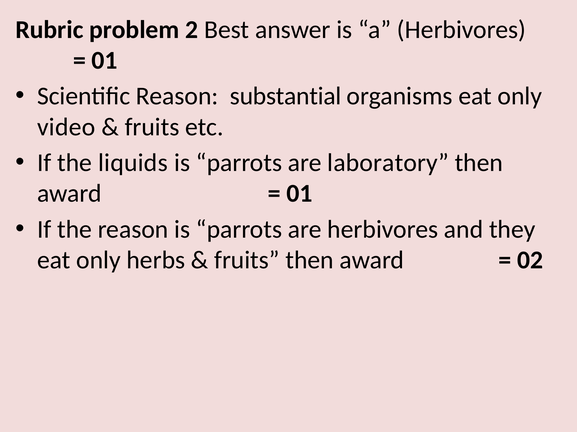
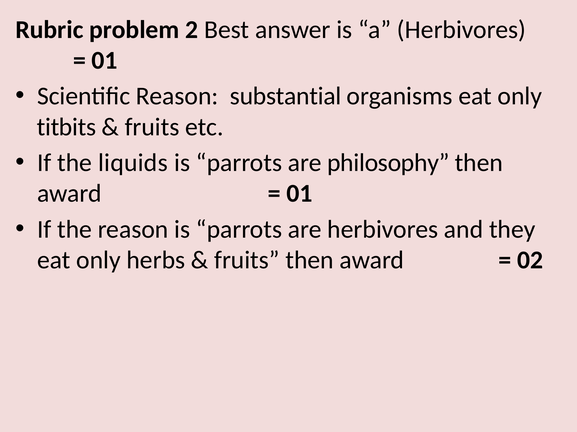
video: video -> titbits
laboratory: laboratory -> philosophy
